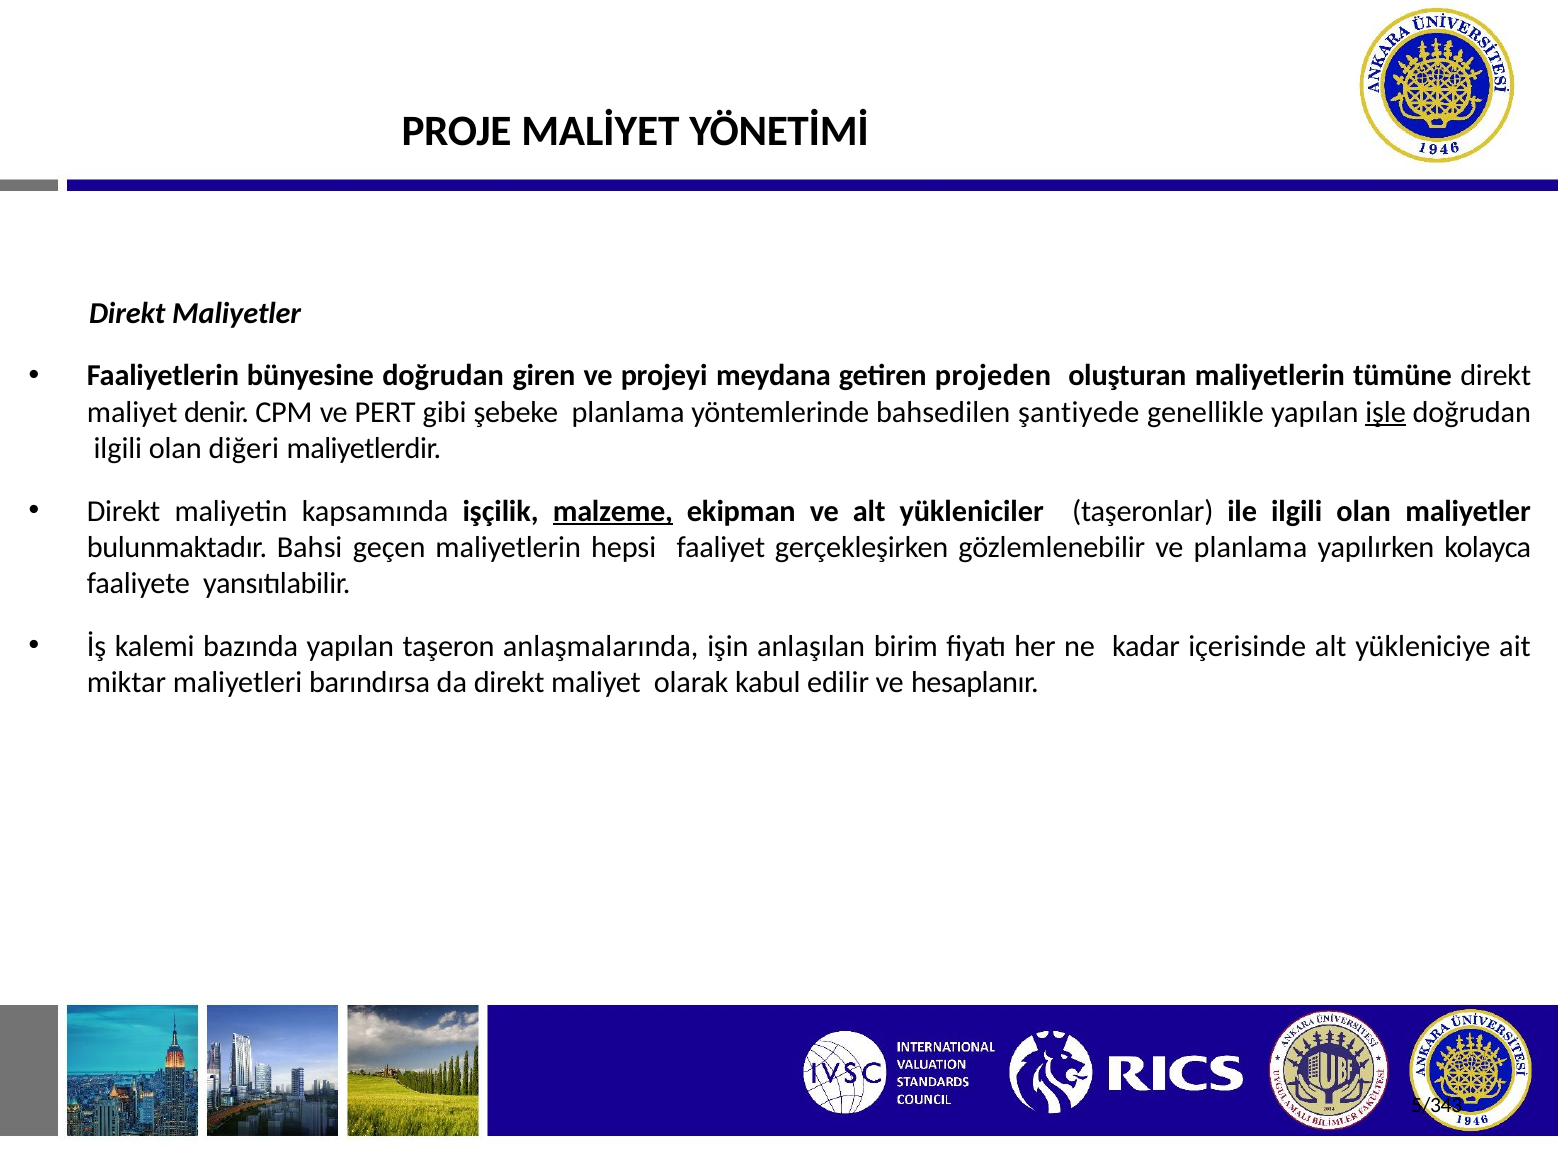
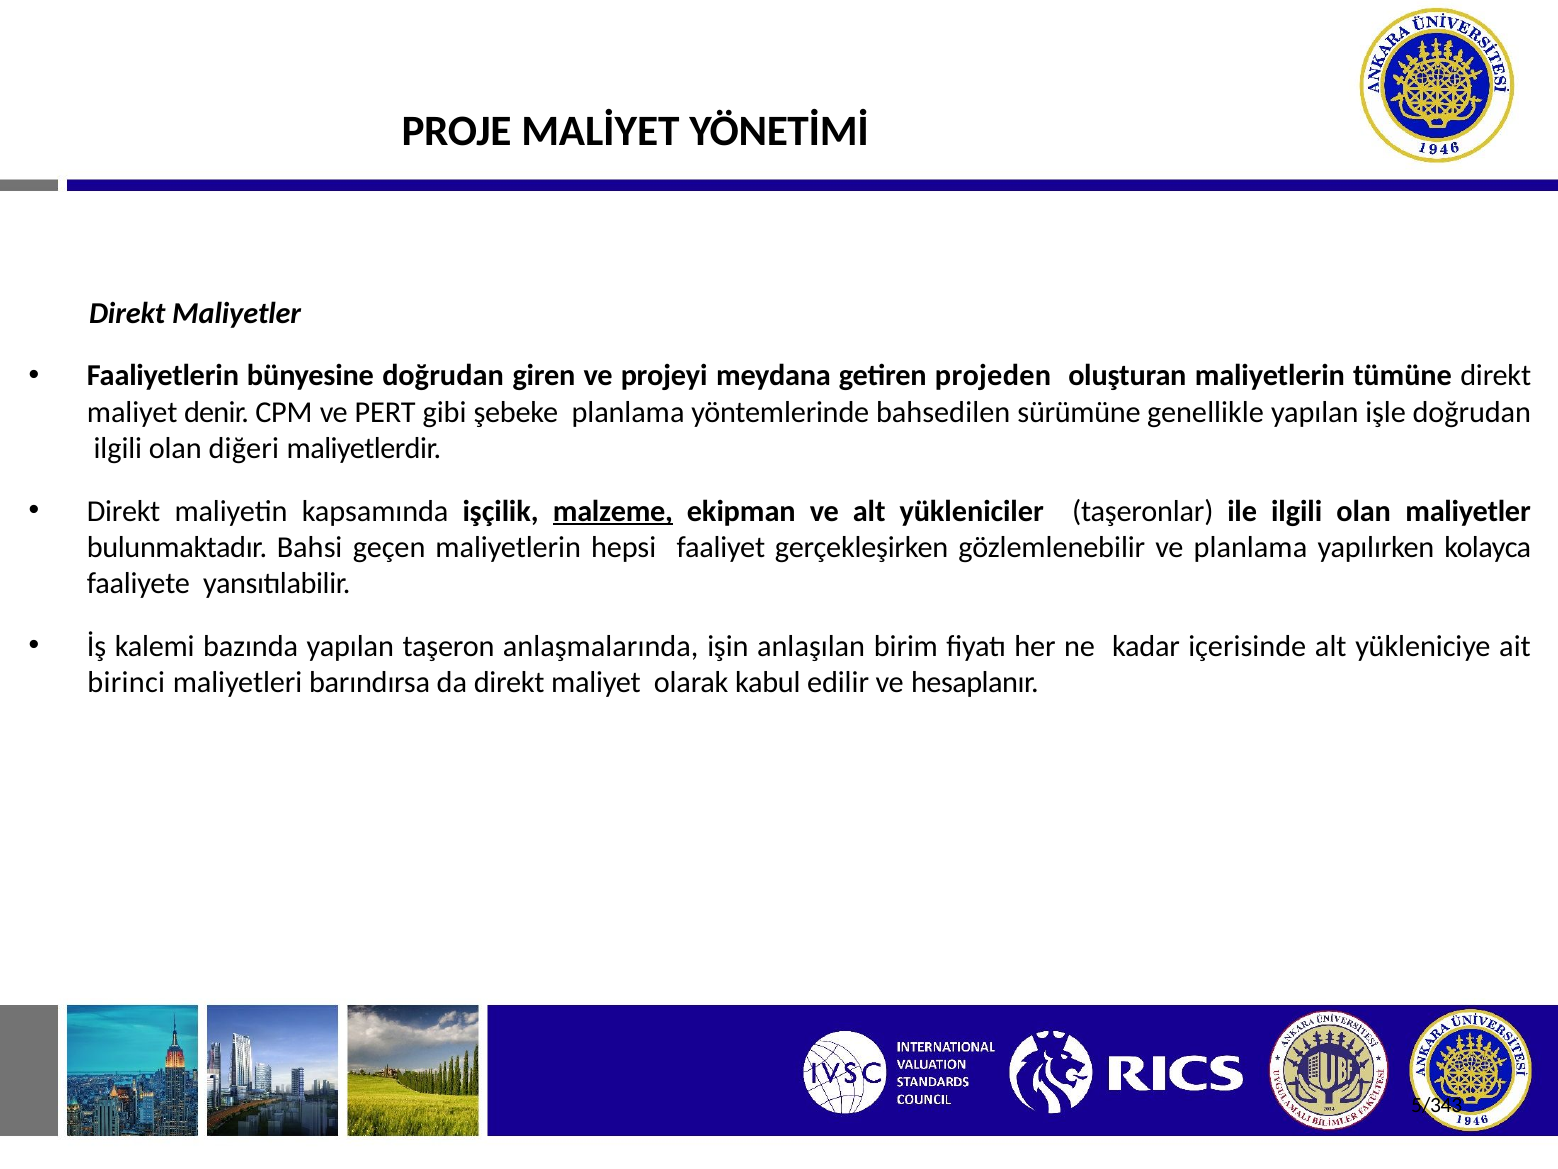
şantiyede: şantiyede -> sürümüne
işle underline: present -> none
miktar: miktar -> birinci
